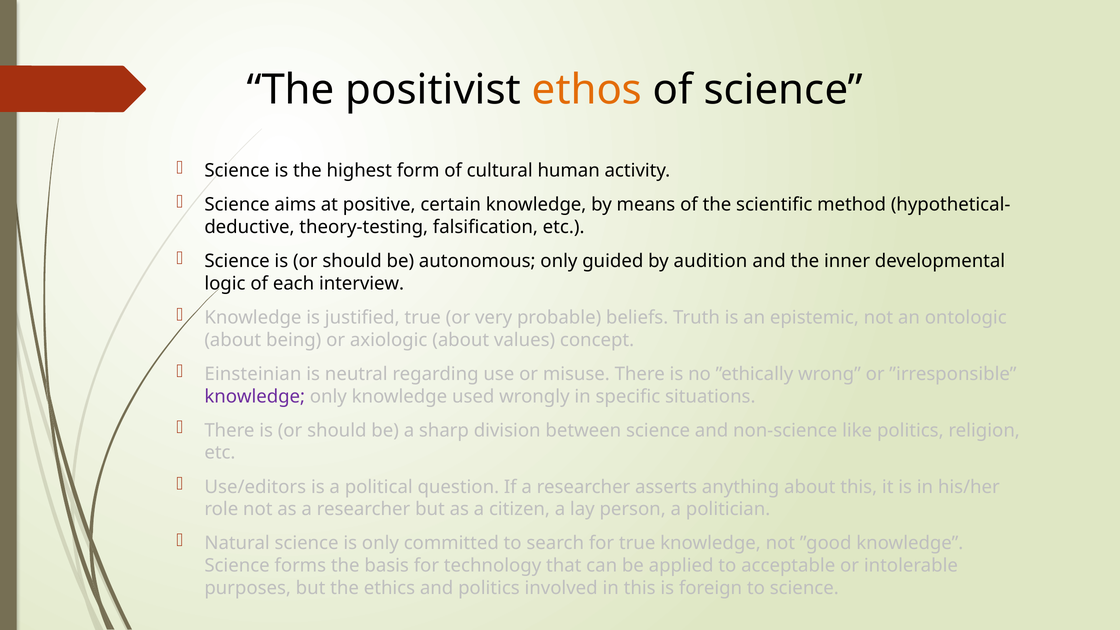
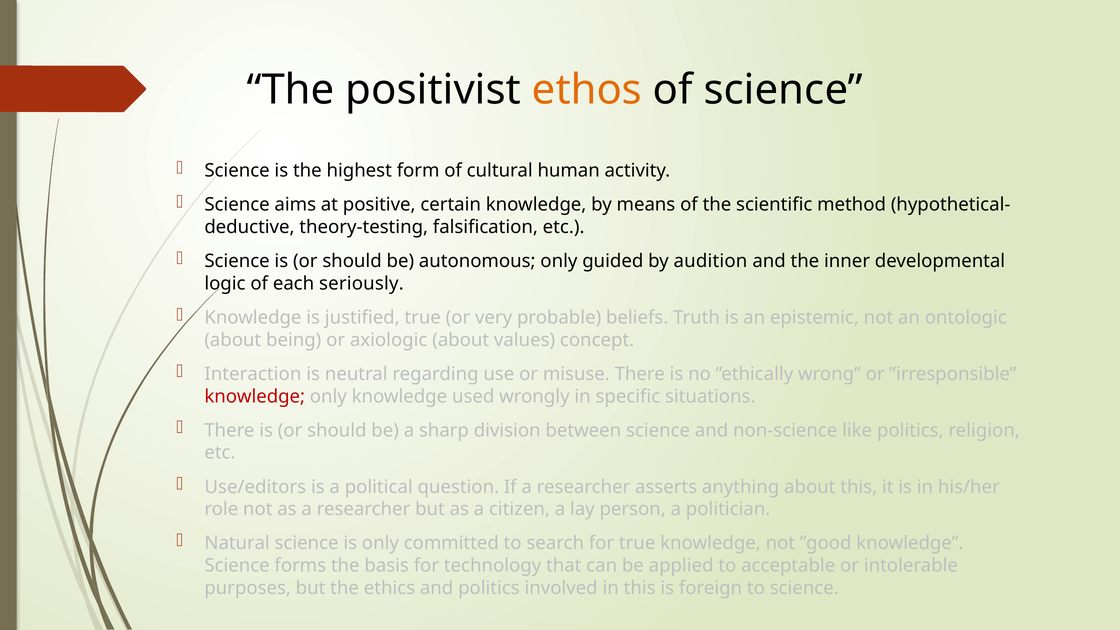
interview: interview -> seriously
Einsteinian: Einsteinian -> Interaction
knowledge at (255, 396) colour: purple -> red
